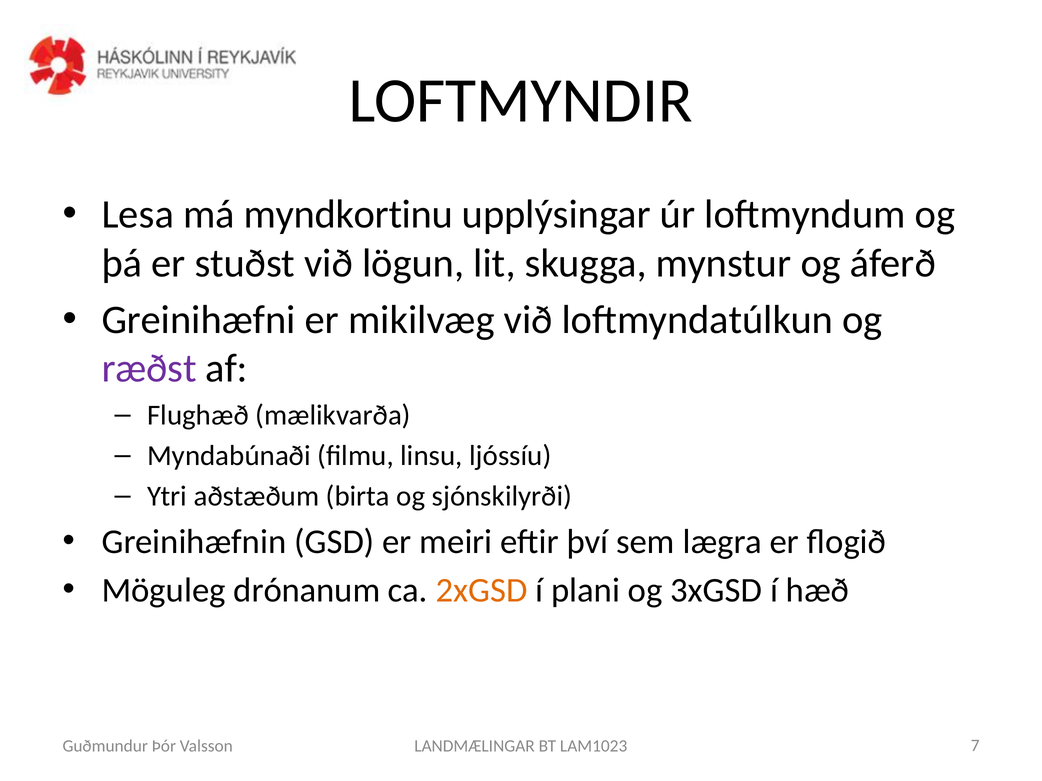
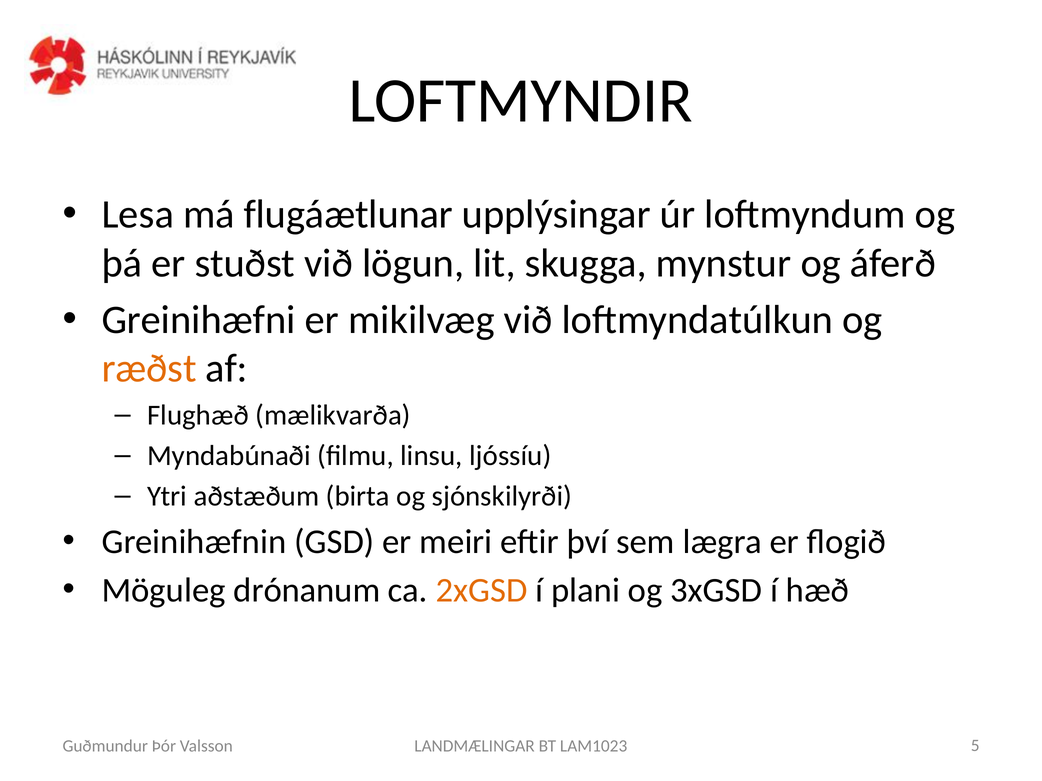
myndkortinu: myndkortinu -> flugáætlunar
ræðst colour: purple -> orange
7: 7 -> 5
